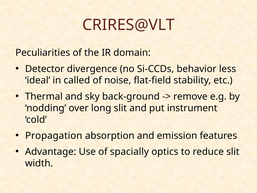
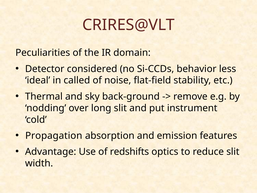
divergence: divergence -> considered
spacially: spacially -> redshifts
